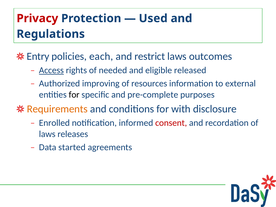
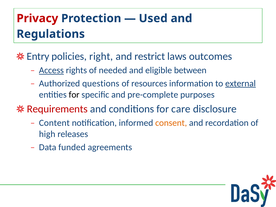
each: each -> right
released: released -> between
improving: improving -> questions
external underline: none -> present
Requirements colour: orange -> red
with: with -> care
Enrolled: Enrolled -> Content
consent colour: red -> orange
laws at (47, 134): laws -> high
started: started -> funded
